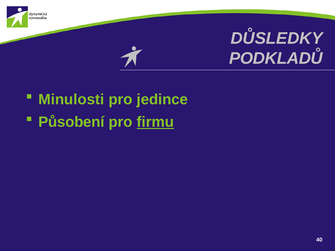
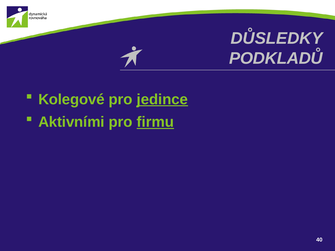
Minulosti: Minulosti -> Kolegové
jedince underline: none -> present
Působení: Působení -> Aktivními
